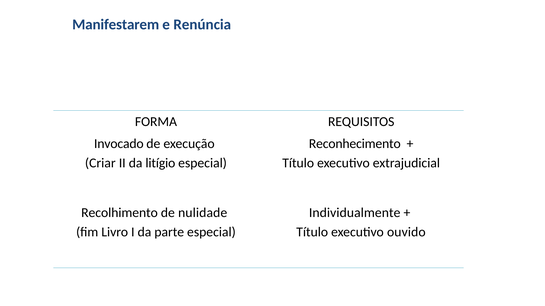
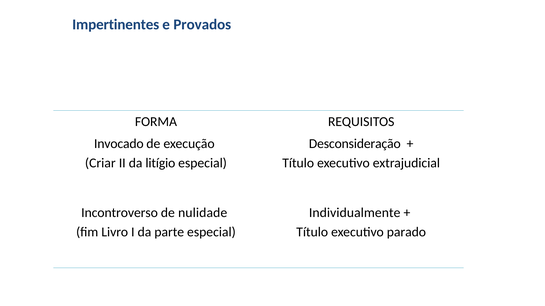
Manifestarem: Manifestarem -> Impertinentes
Renúncia: Renúncia -> Provados
Reconhecimento: Reconhecimento -> Desconsideração
Recolhimento: Recolhimento -> Incontroverso
ouvido: ouvido -> parado
